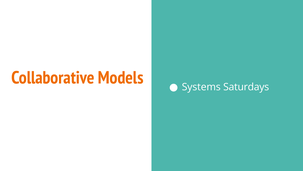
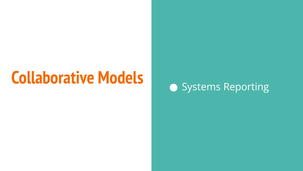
Systems Saturdays: Saturdays -> Reporting
